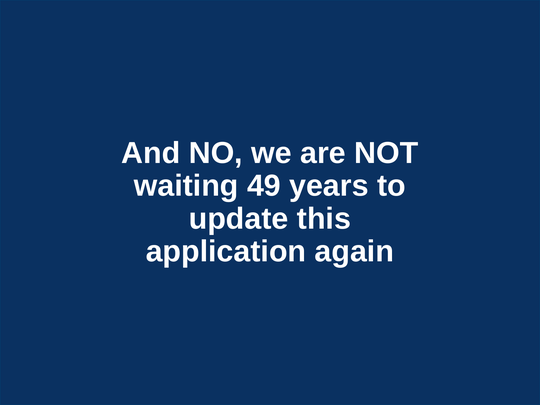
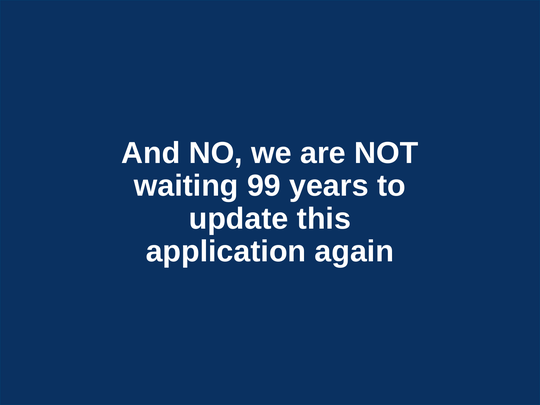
49: 49 -> 99
